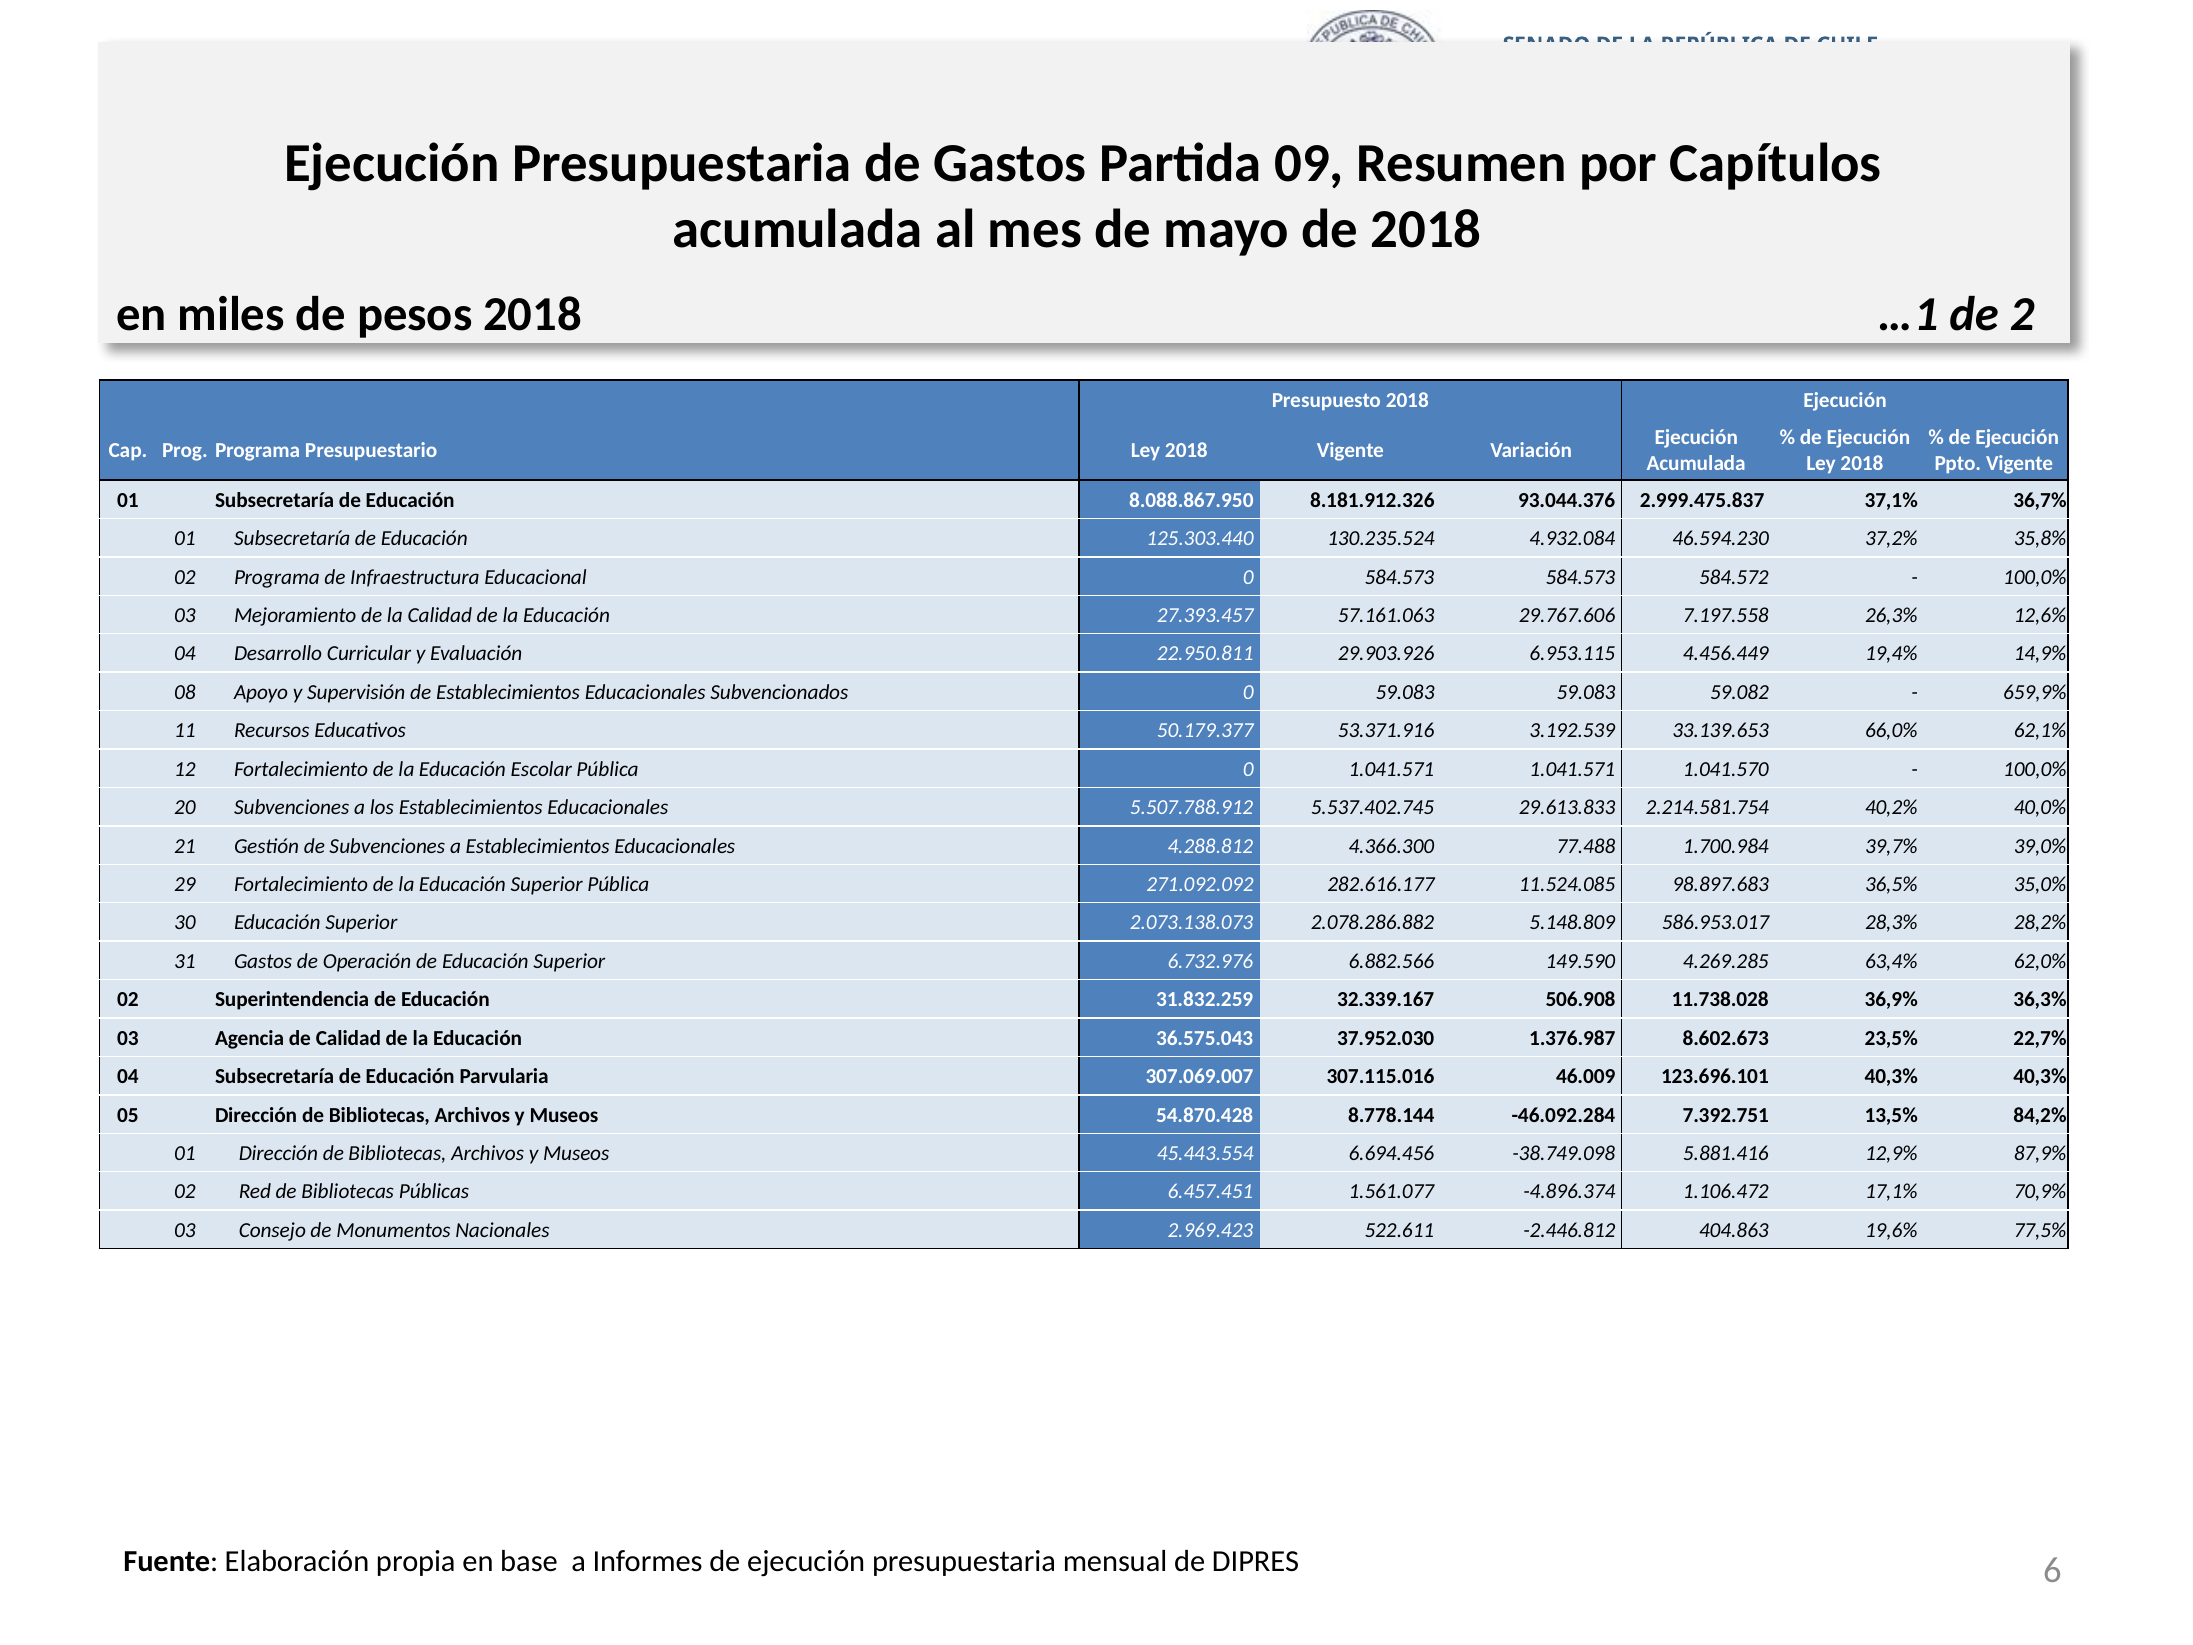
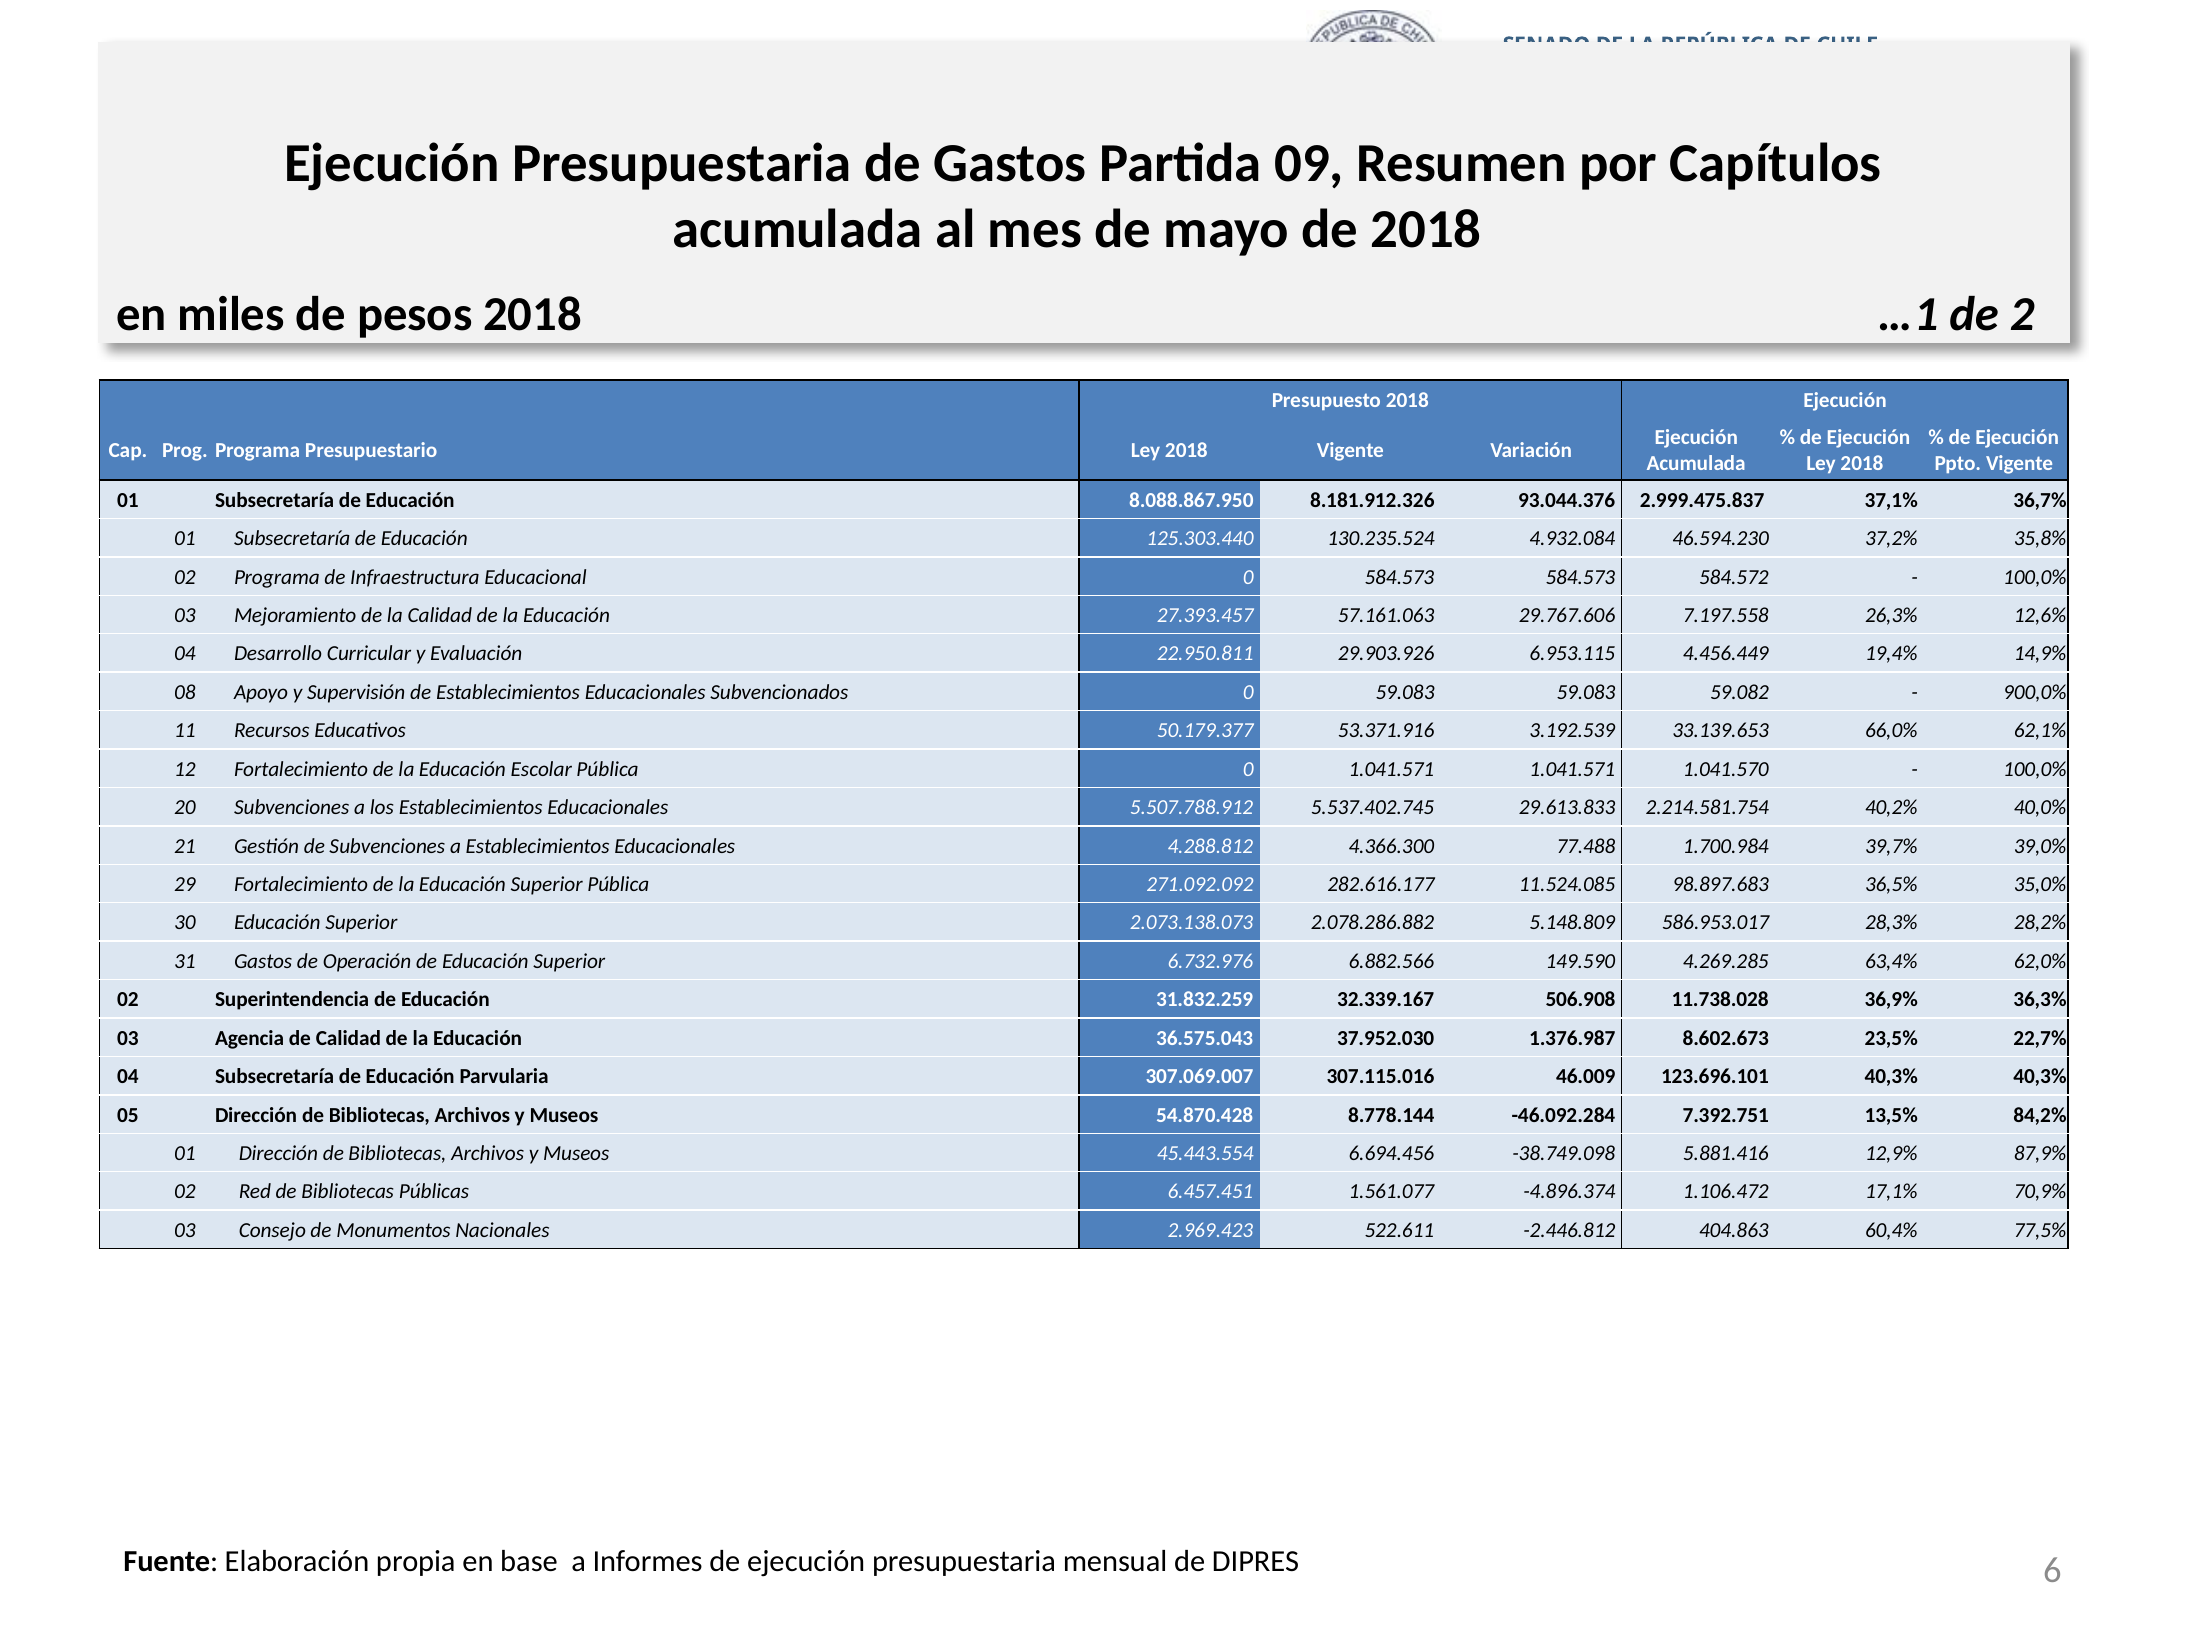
659,9%: 659,9% -> 900,0%
19,6%: 19,6% -> 60,4%
